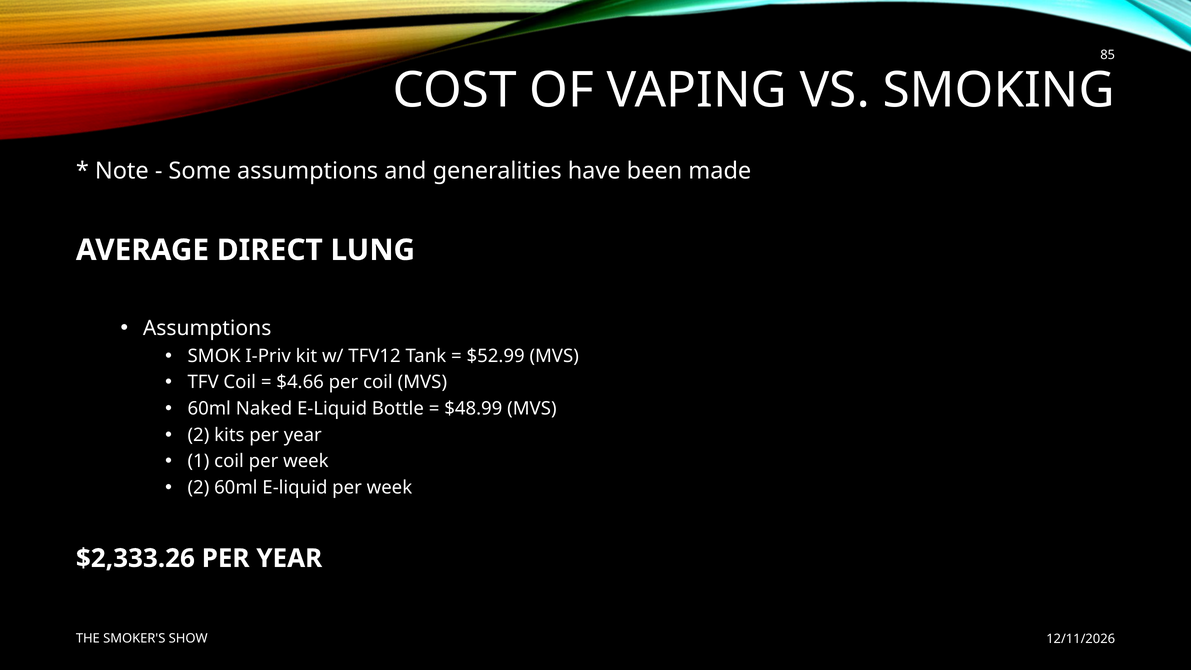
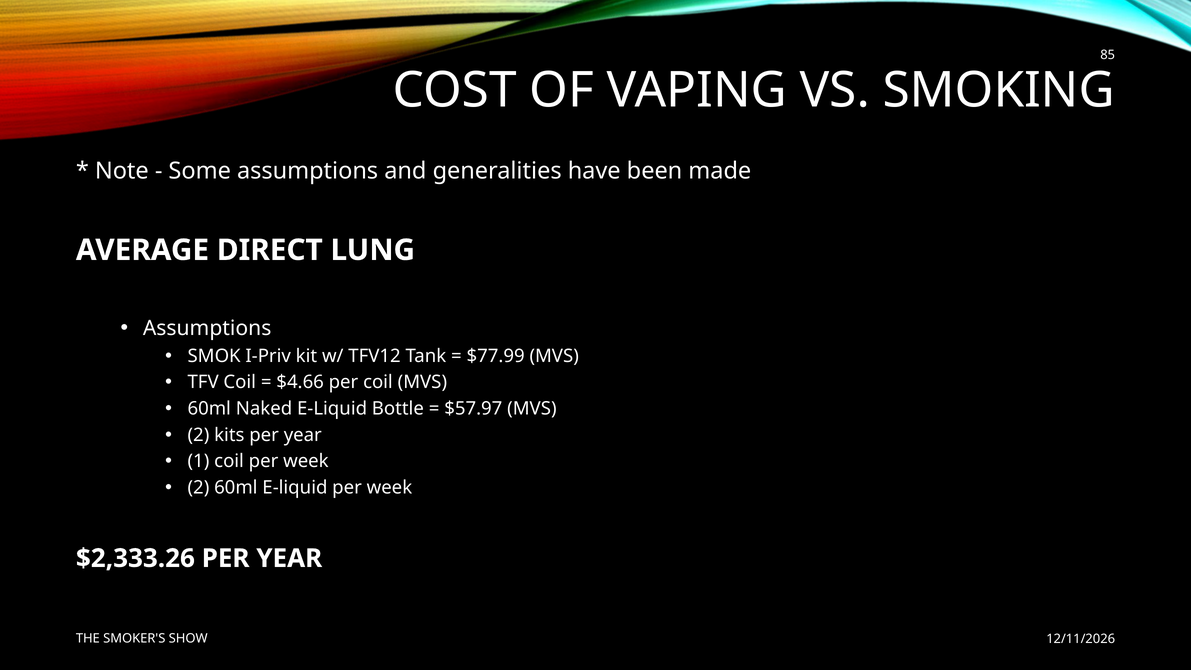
$52.99: $52.99 -> $77.99
$48.99: $48.99 -> $57.97
